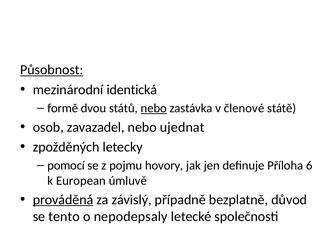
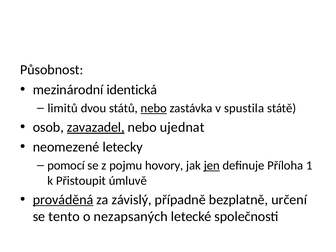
Působnost underline: present -> none
formě: formě -> limitů
členové: členové -> spustila
zavazadel underline: none -> present
zpožděných: zpožděných -> neomezené
jen underline: none -> present
6: 6 -> 1
European: European -> Přistoupit
důvod: důvod -> určení
nepodepsaly: nepodepsaly -> nezapsaných
